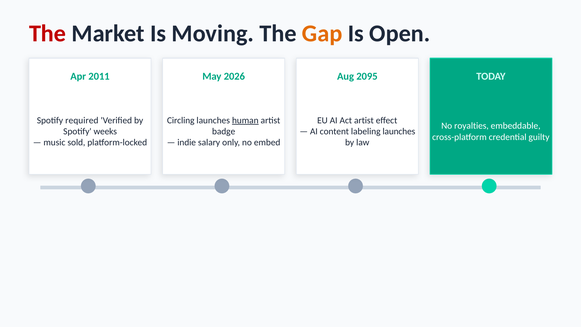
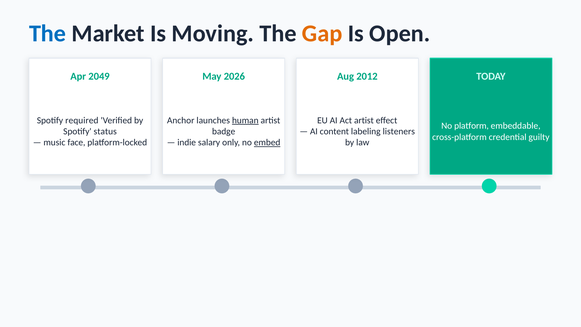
The at (48, 34) colour: red -> blue
2011: 2011 -> 2049
2095: 2095 -> 2012
Circling: Circling -> Anchor
royalties: royalties -> platform
weeks: weeks -> status
labeling launches: launches -> listeners
sold: sold -> face
embed underline: none -> present
